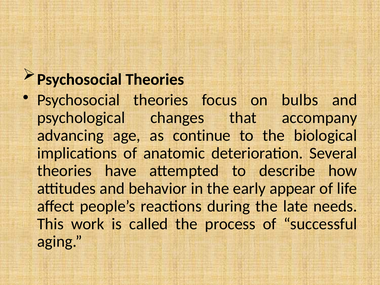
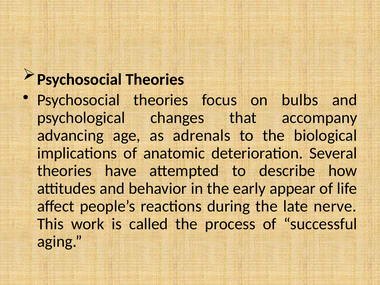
continue: continue -> adrenals
needs: needs -> nerve
